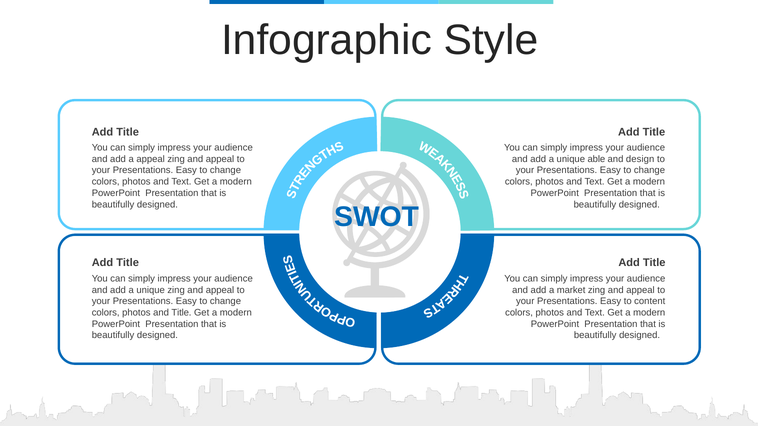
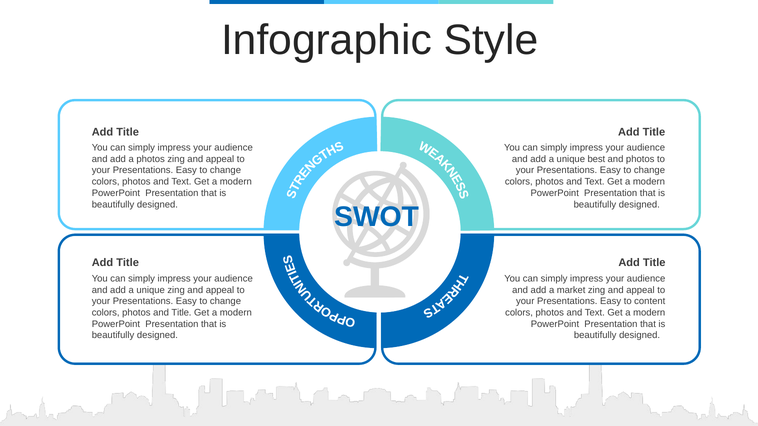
a appeal: appeal -> photos
able: able -> best
and design: design -> photos
